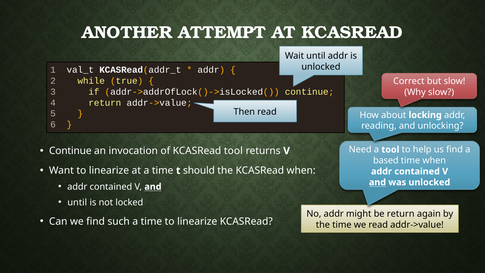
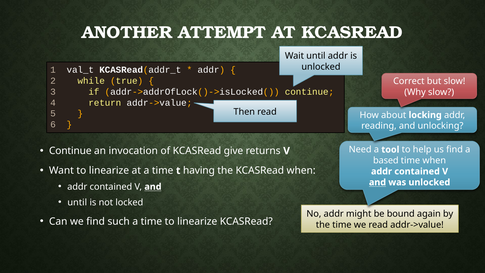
KCASRead tool: tool -> give
should: should -> having
be return: return -> bound
